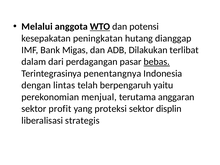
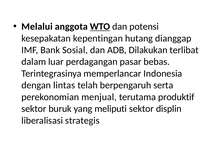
peningkatan: peningkatan -> kepentingan
Migas: Migas -> Sosial
dari: dari -> luar
bebas underline: present -> none
penentangnya: penentangnya -> memperlancar
yaitu: yaitu -> serta
anggaran: anggaran -> produktif
profit: profit -> buruk
proteksi: proteksi -> meliputi
